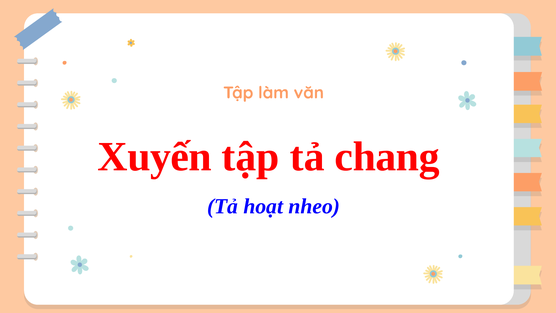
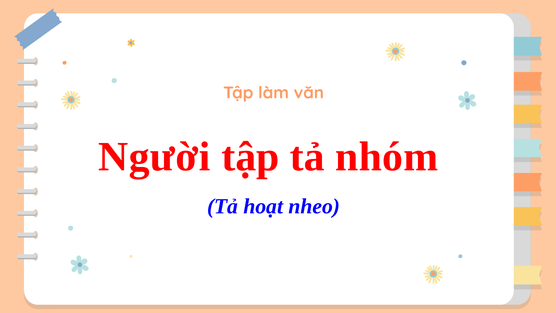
Xuyến: Xuyến -> Người
chang: chang -> nhóm
